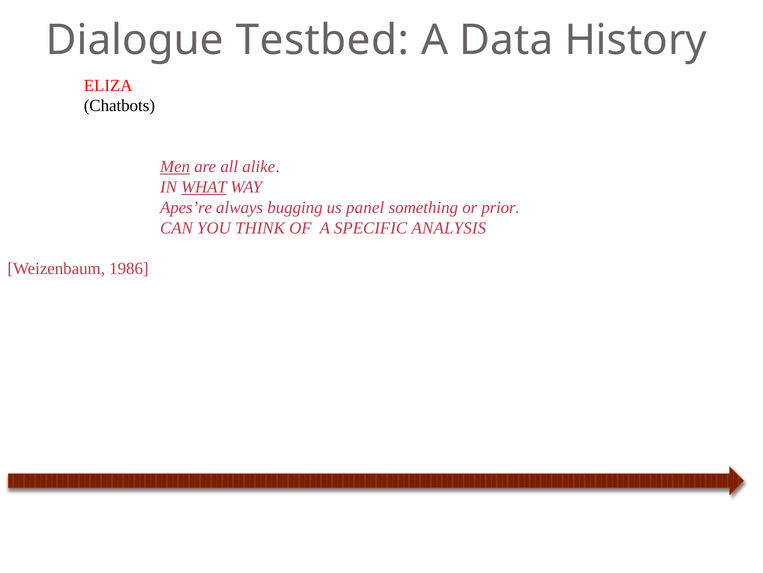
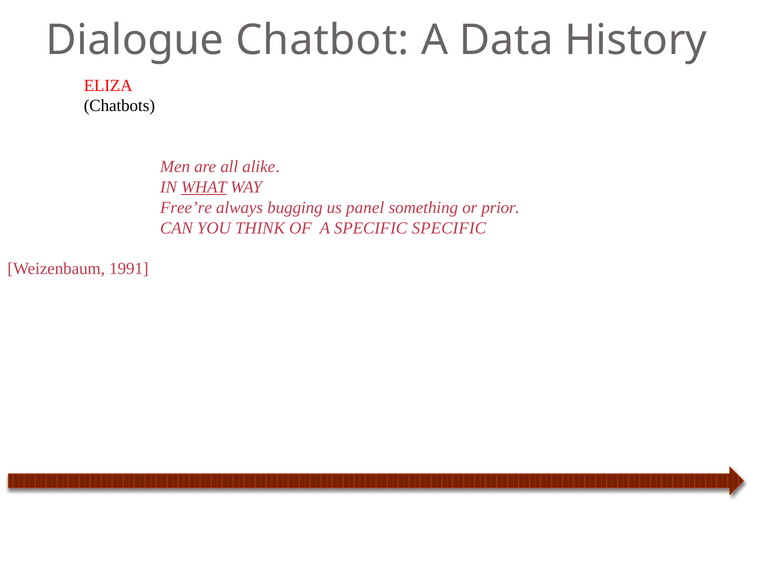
Testbed: Testbed -> Chatbot
Men underline: present -> none
Apes’re: Apes’re -> Free’re
SPECIFIC ANALYSIS: ANALYSIS -> SPECIFIC
1986: 1986 -> 1991
